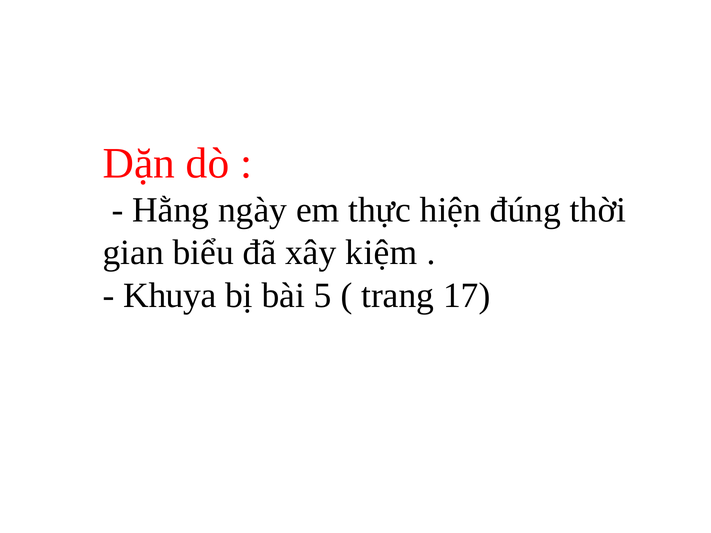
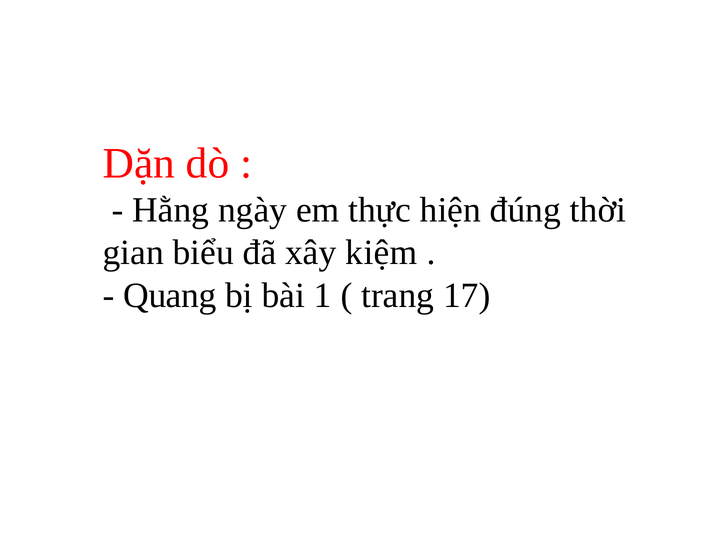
Khuya: Khuya -> Quang
5: 5 -> 1
